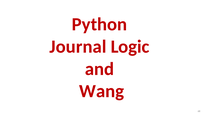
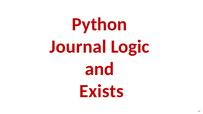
Wang: Wang -> Exists
